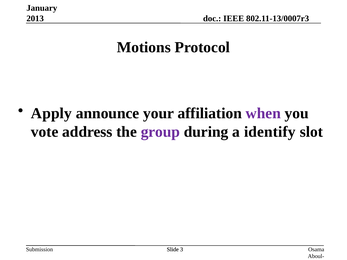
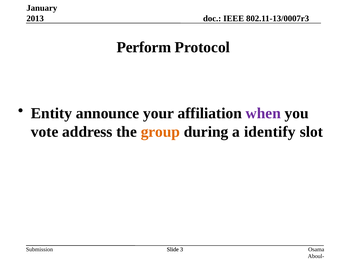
Motions: Motions -> Perform
Apply: Apply -> Entity
group colour: purple -> orange
